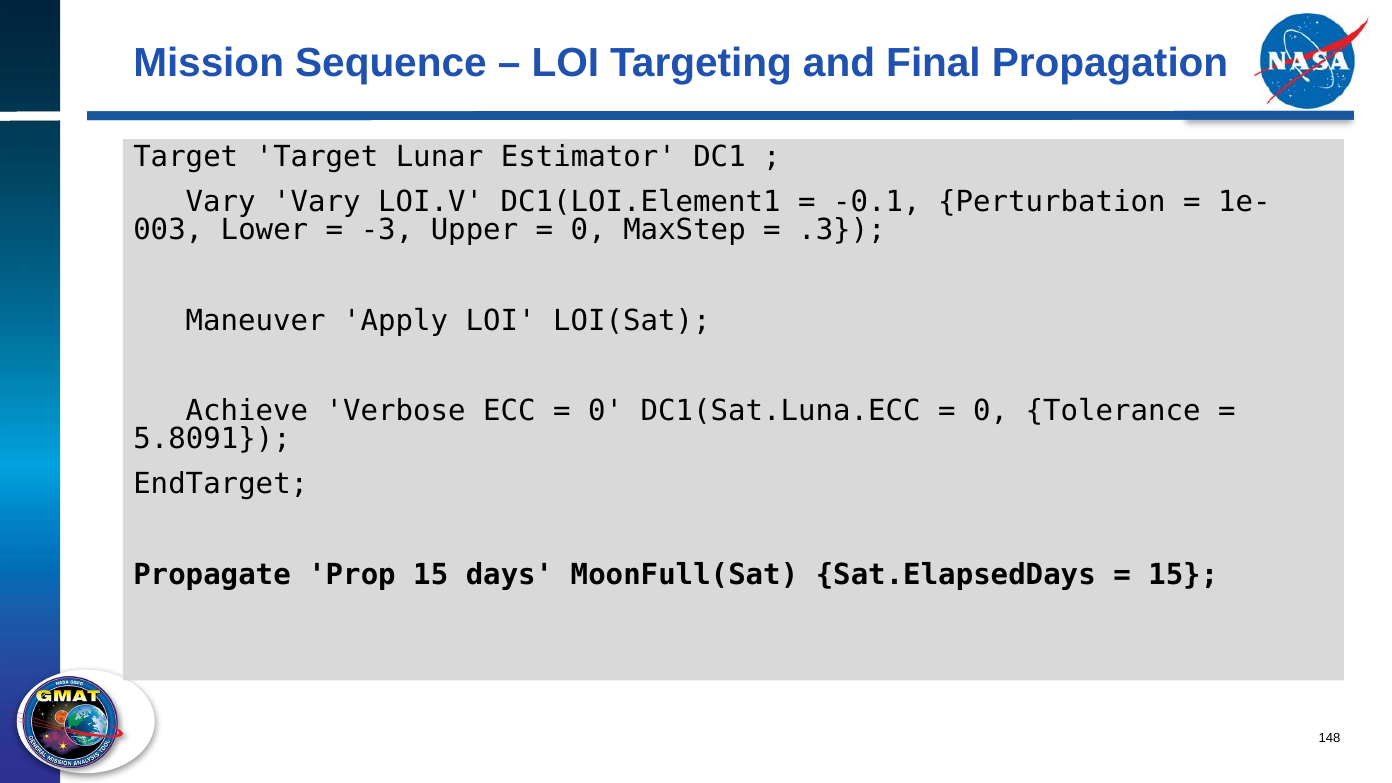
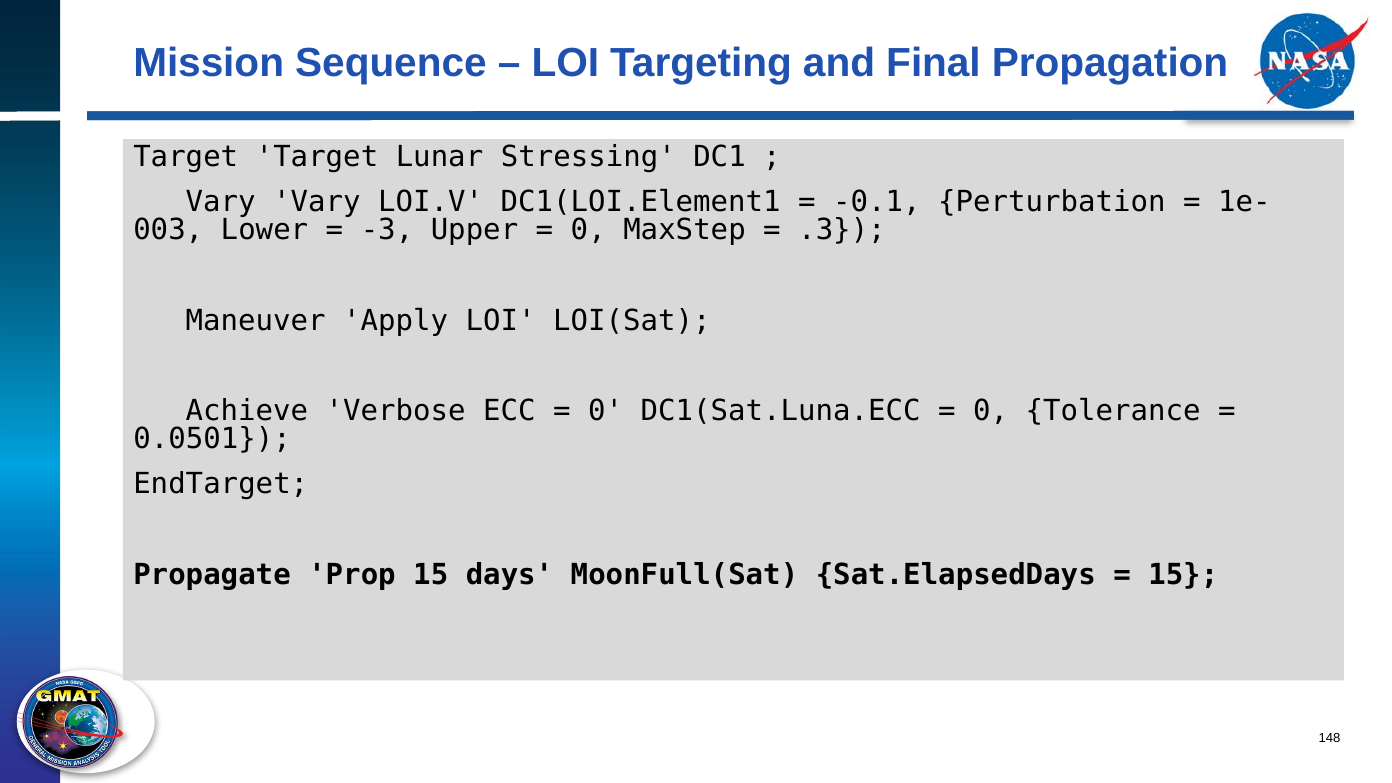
Estimator: Estimator -> Stressing
5.8091: 5.8091 -> 0.0501
